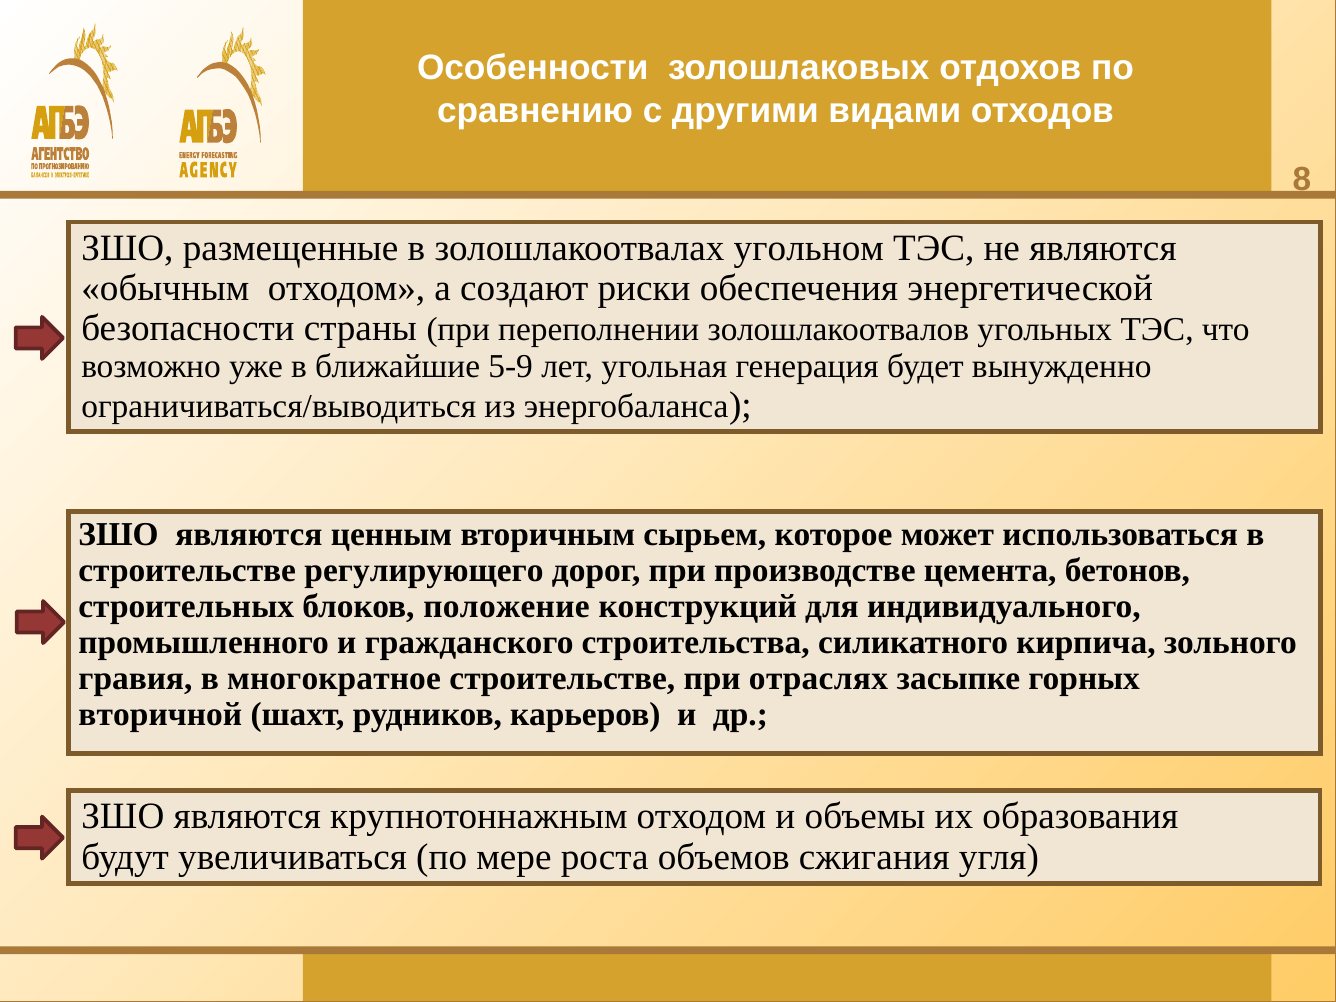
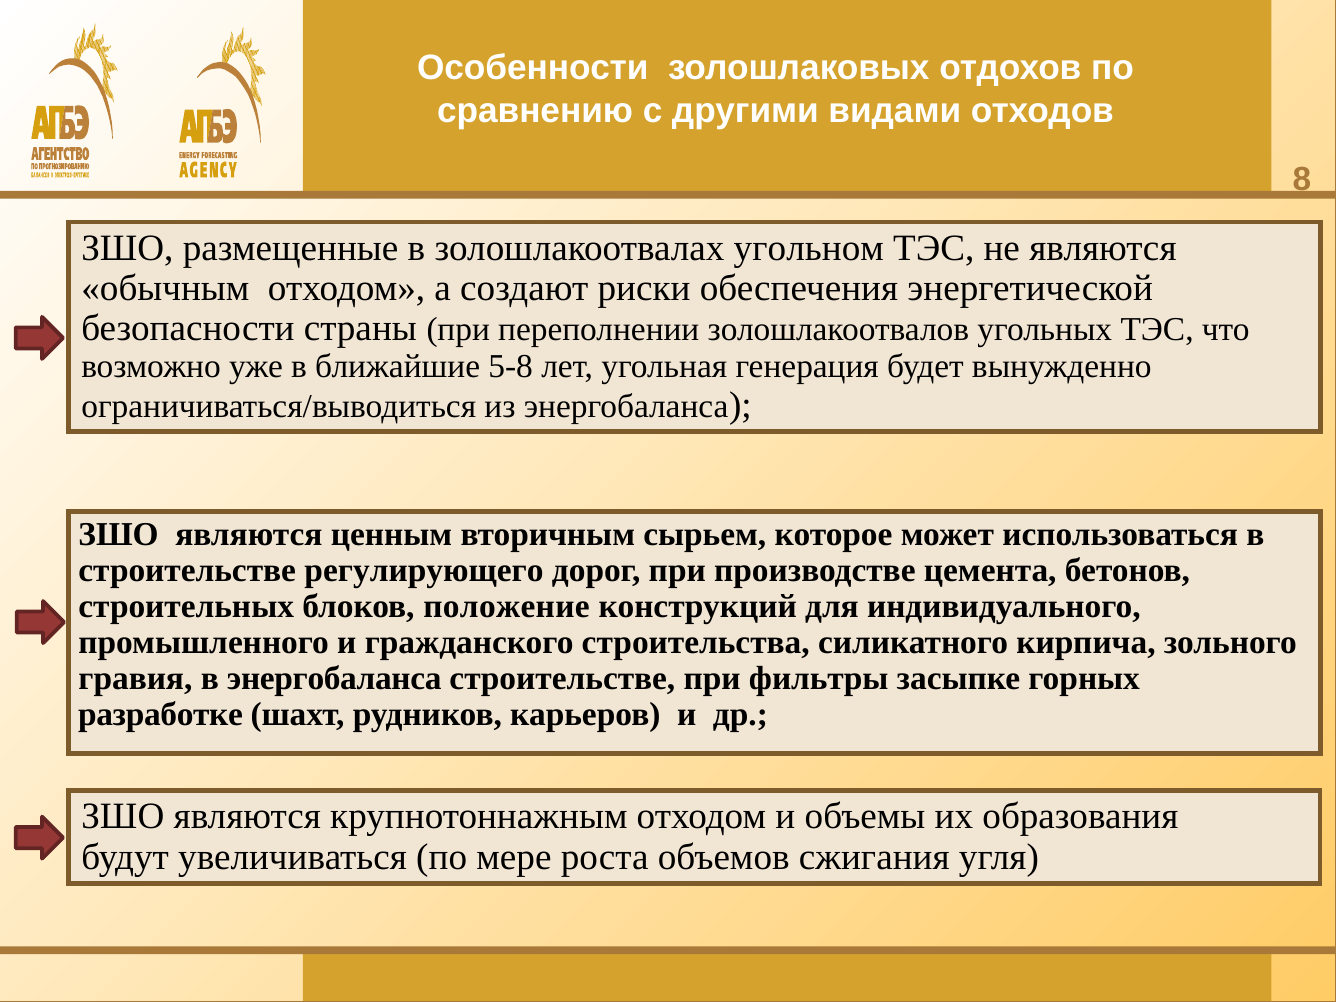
5-9: 5-9 -> 5-8
в многократное: многократное -> энергобаланса
отраслях: отраслях -> фильтры
вторичной: вторичной -> разработке
